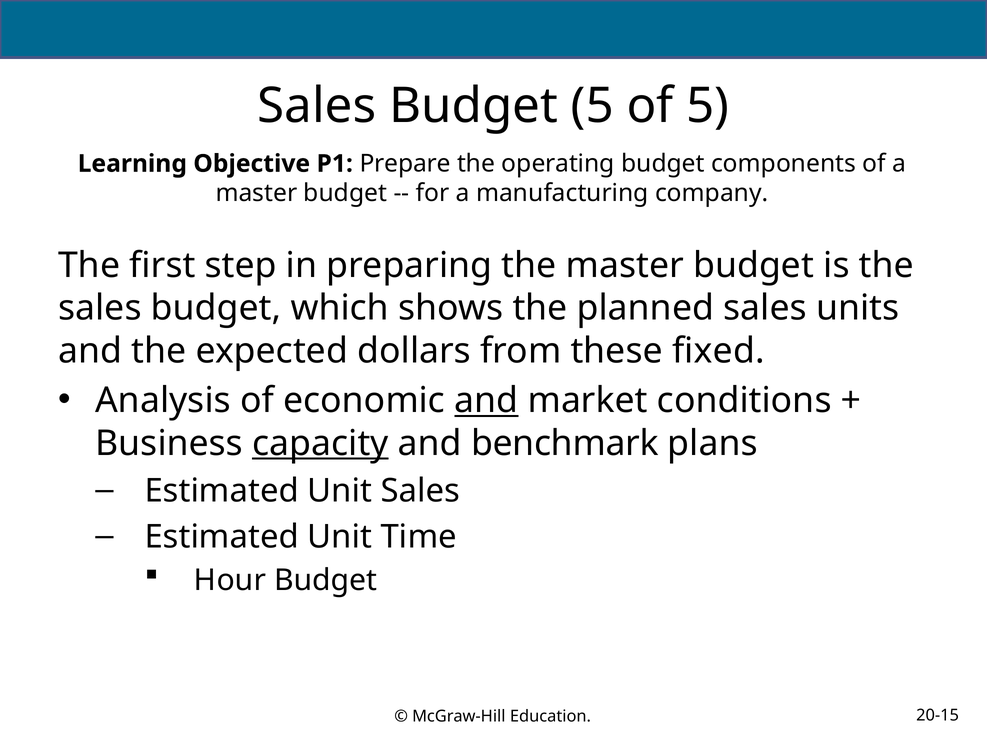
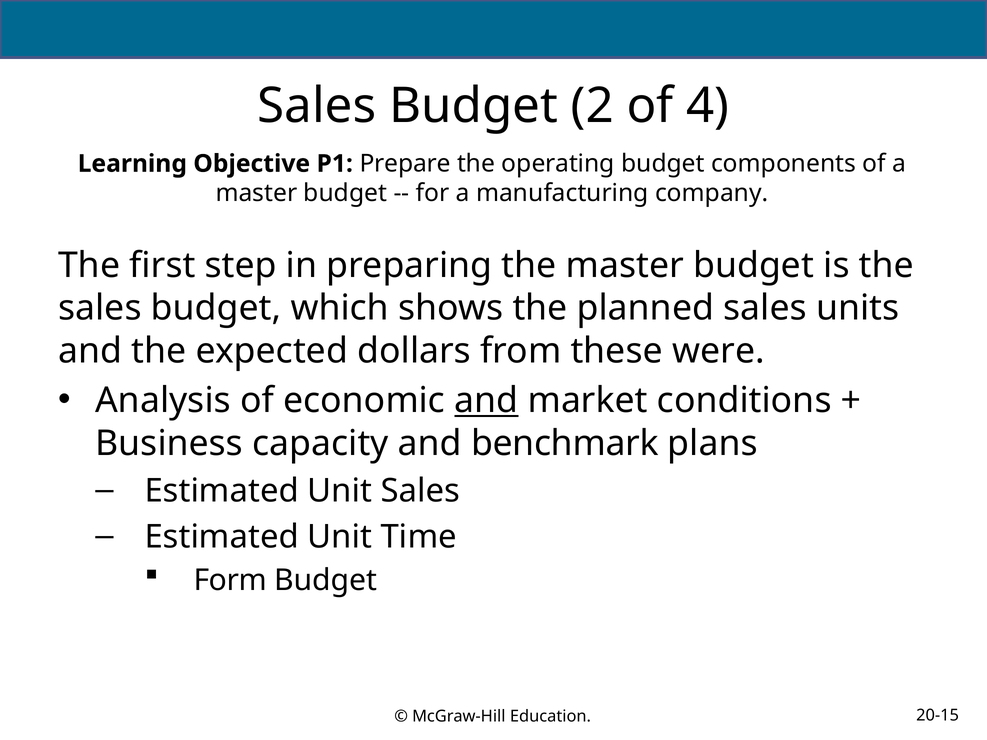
Budget 5: 5 -> 2
of 5: 5 -> 4
fixed: fixed -> were
capacity underline: present -> none
Hour: Hour -> Form
